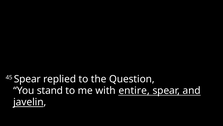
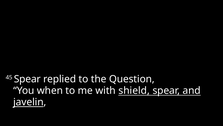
stand: stand -> when
entire: entire -> shield
